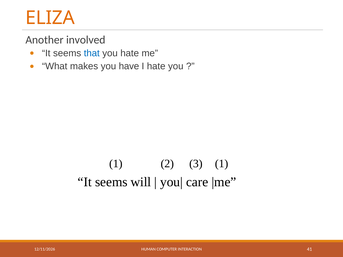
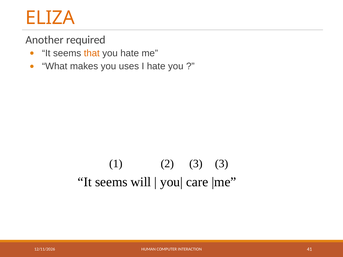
involved: involved -> required
that colour: blue -> orange
have: have -> uses
3 1: 1 -> 3
